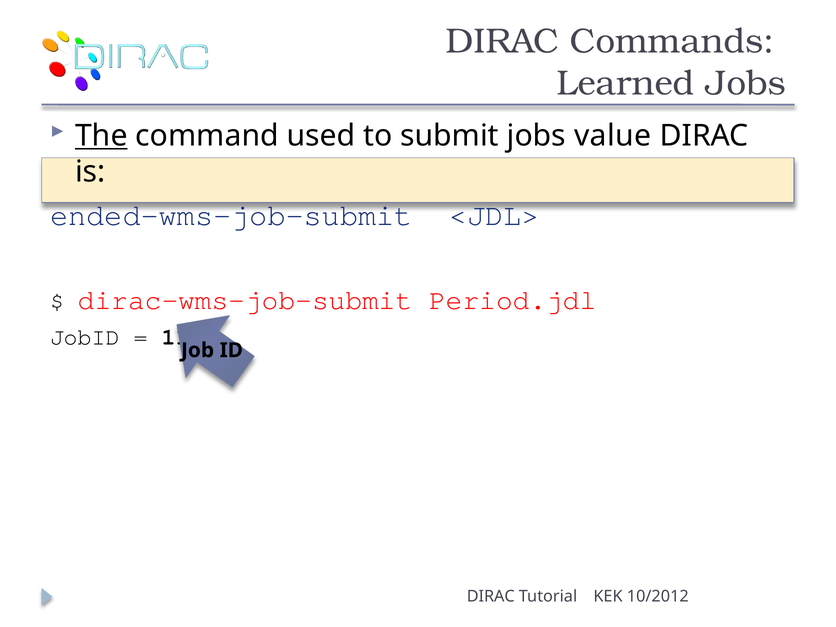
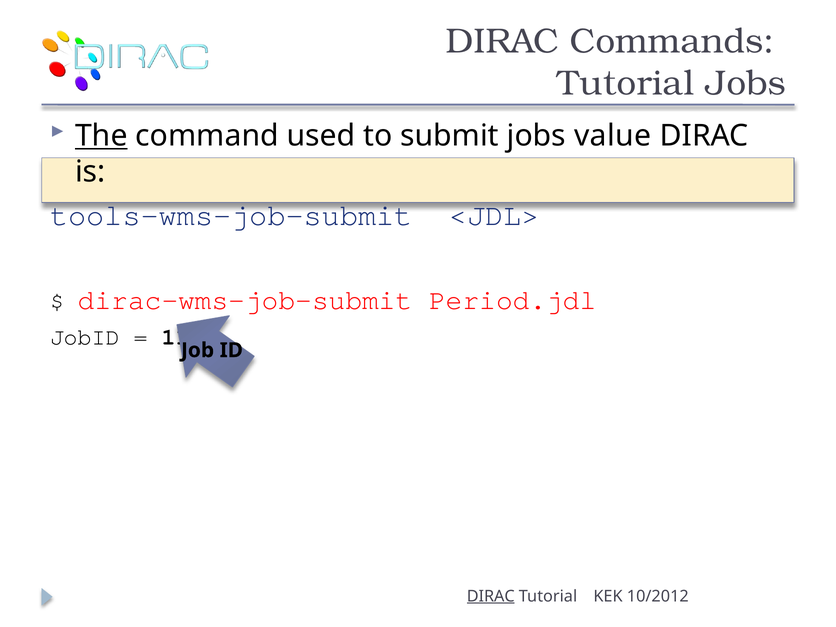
Learned at (626, 83): Learned -> Tutorial
ended-wms-job-submit: ended-wms-job-submit -> tools-wms-job-submit
DIRAC at (491, 596) underline: none -> present
